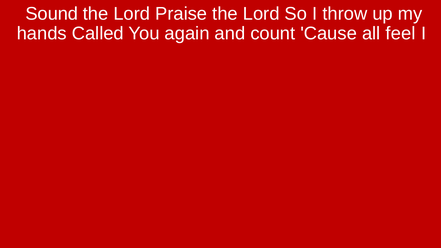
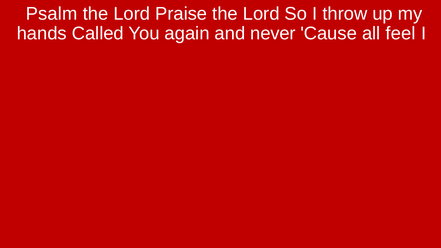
Sound: Sound -> Psalm
count: count -> never
